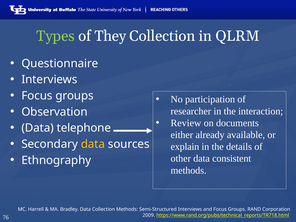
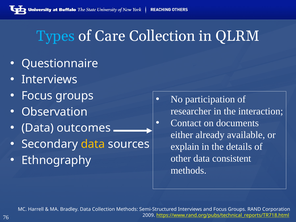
Types colour: light green -> light blue
They: They -> Care
Review: Review -> Contact
telephone: telephone -> outcomes
